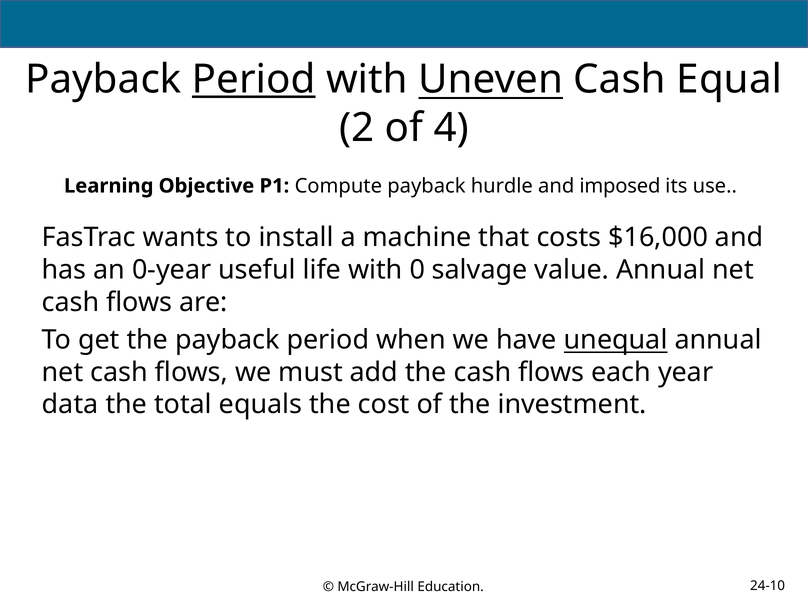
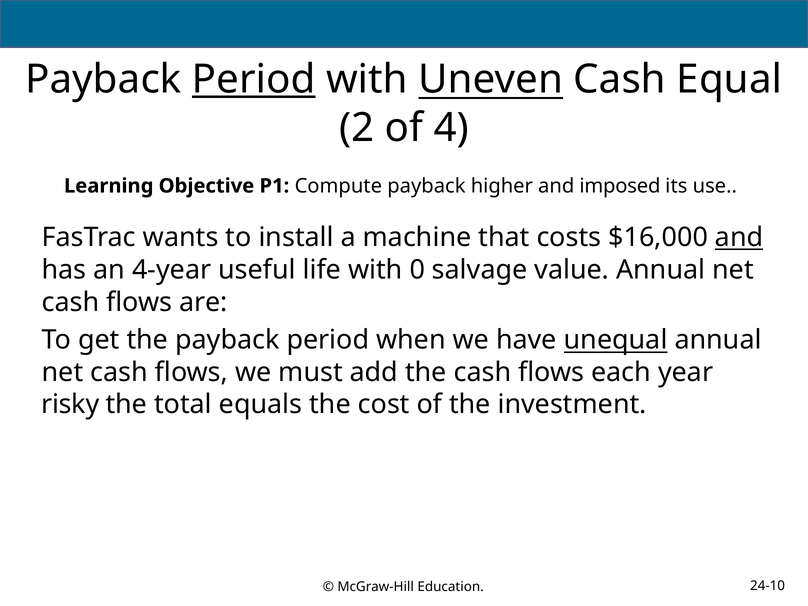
hurdle: hurdle -> higher
and at (739, 238) underline: none -> present
0-year: 0-year -> 4-year
data: data -> risky
